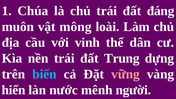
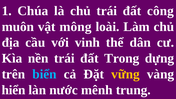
đáng: đáng -> công
Trung: Trung -> Trong
vững colour: pink -> yellow
người: người -> trung
